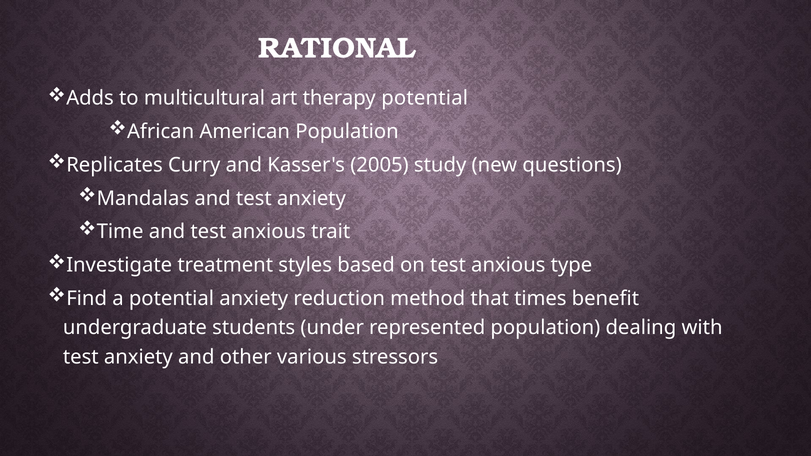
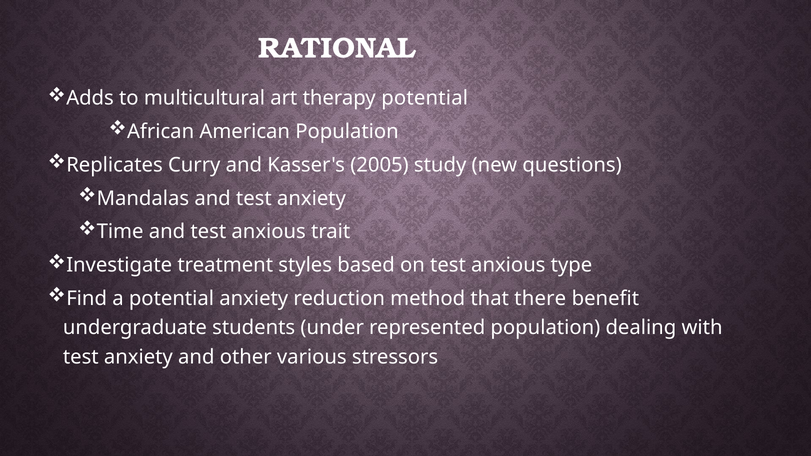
times: times -> there
